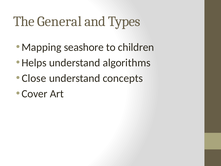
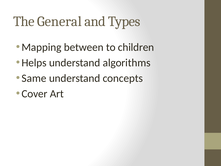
seashore: seashore -> between
Close: Close -> Same
